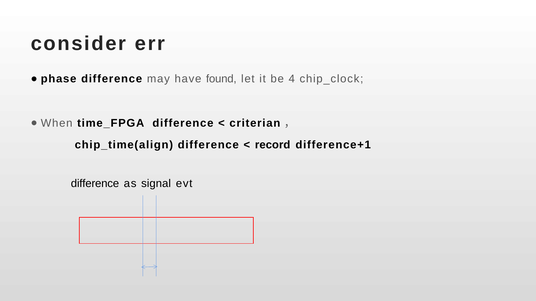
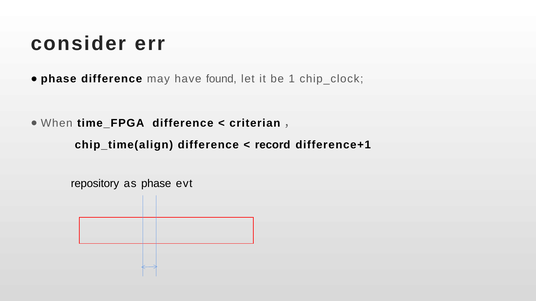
4: 4 -> 1
difference at (95, 184): difference -> repository
as signal: signal -> phase
